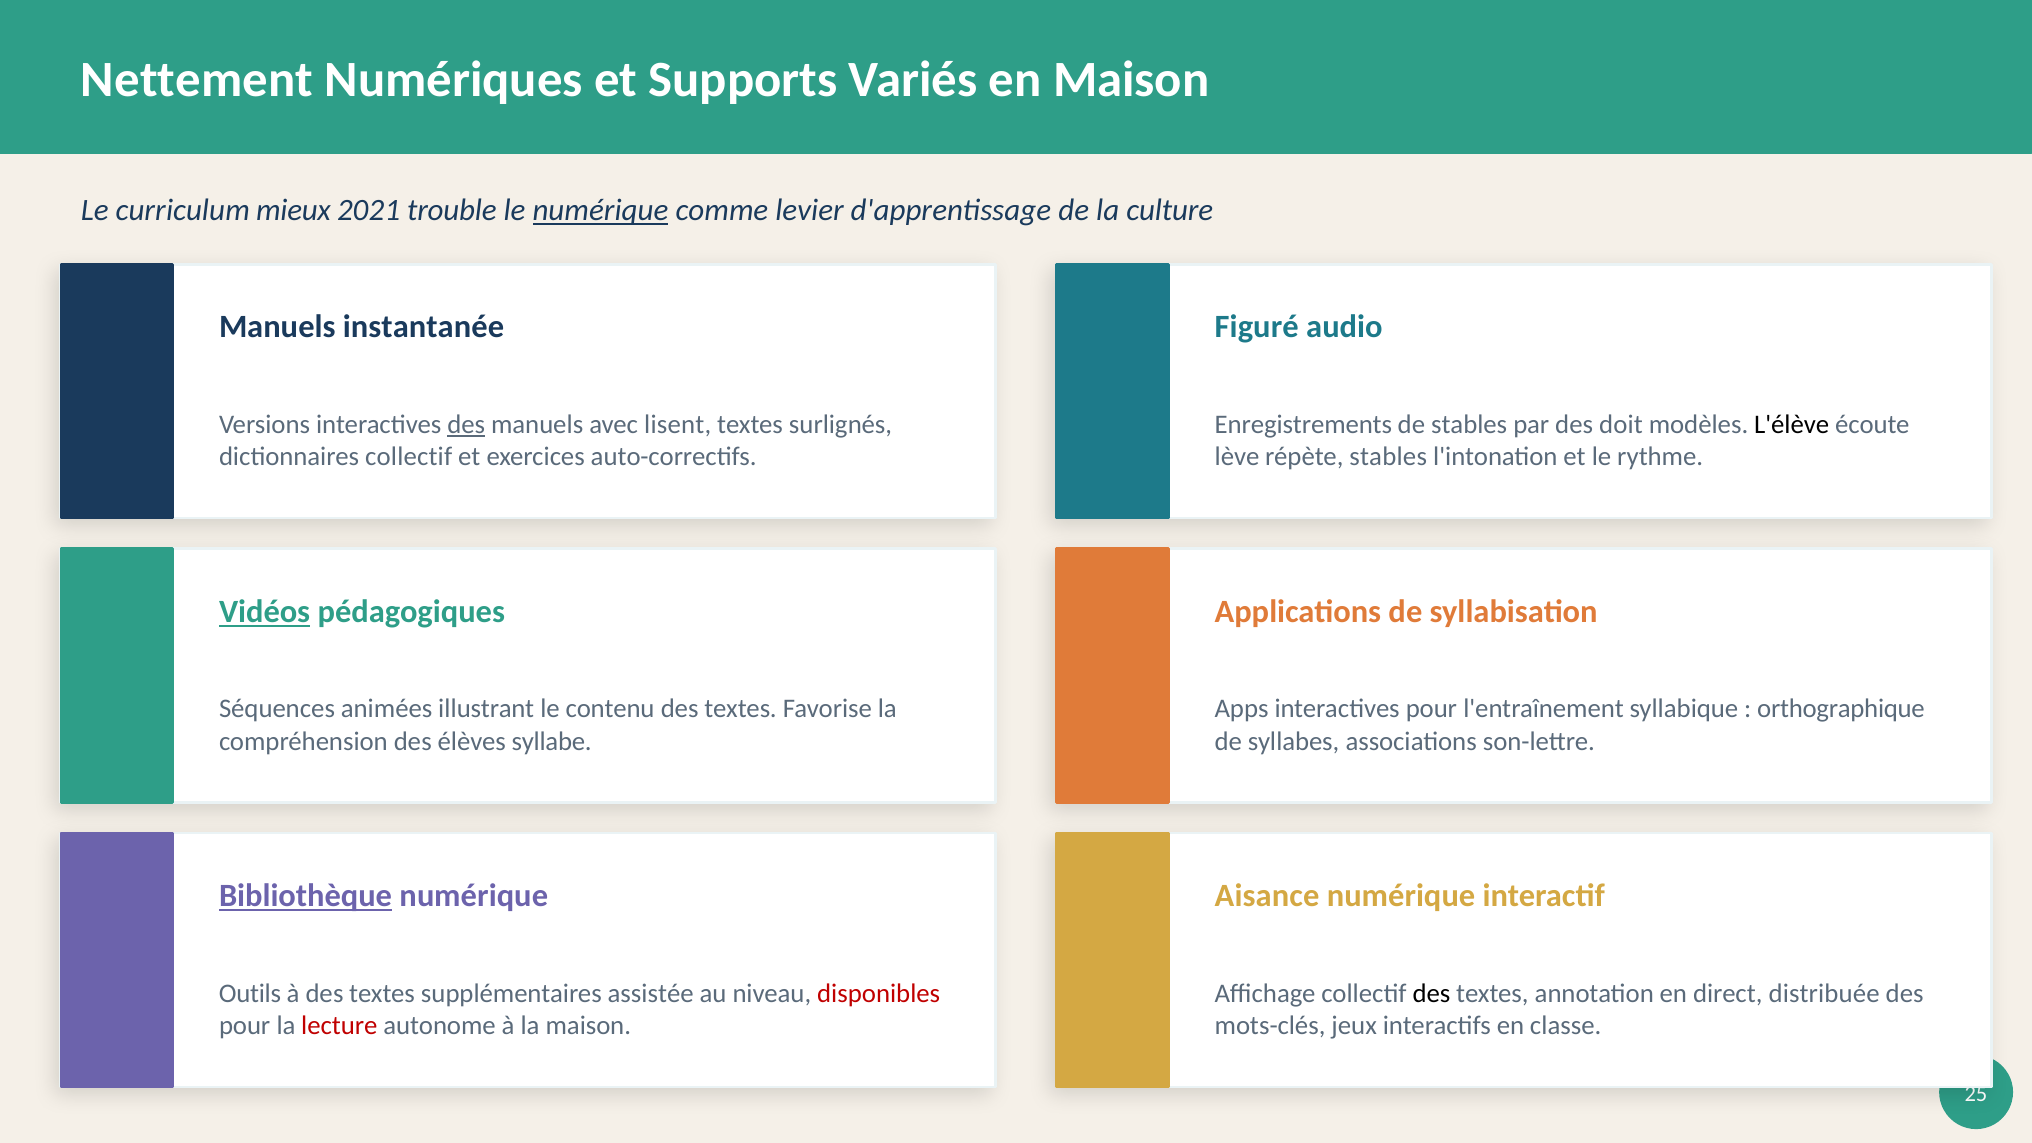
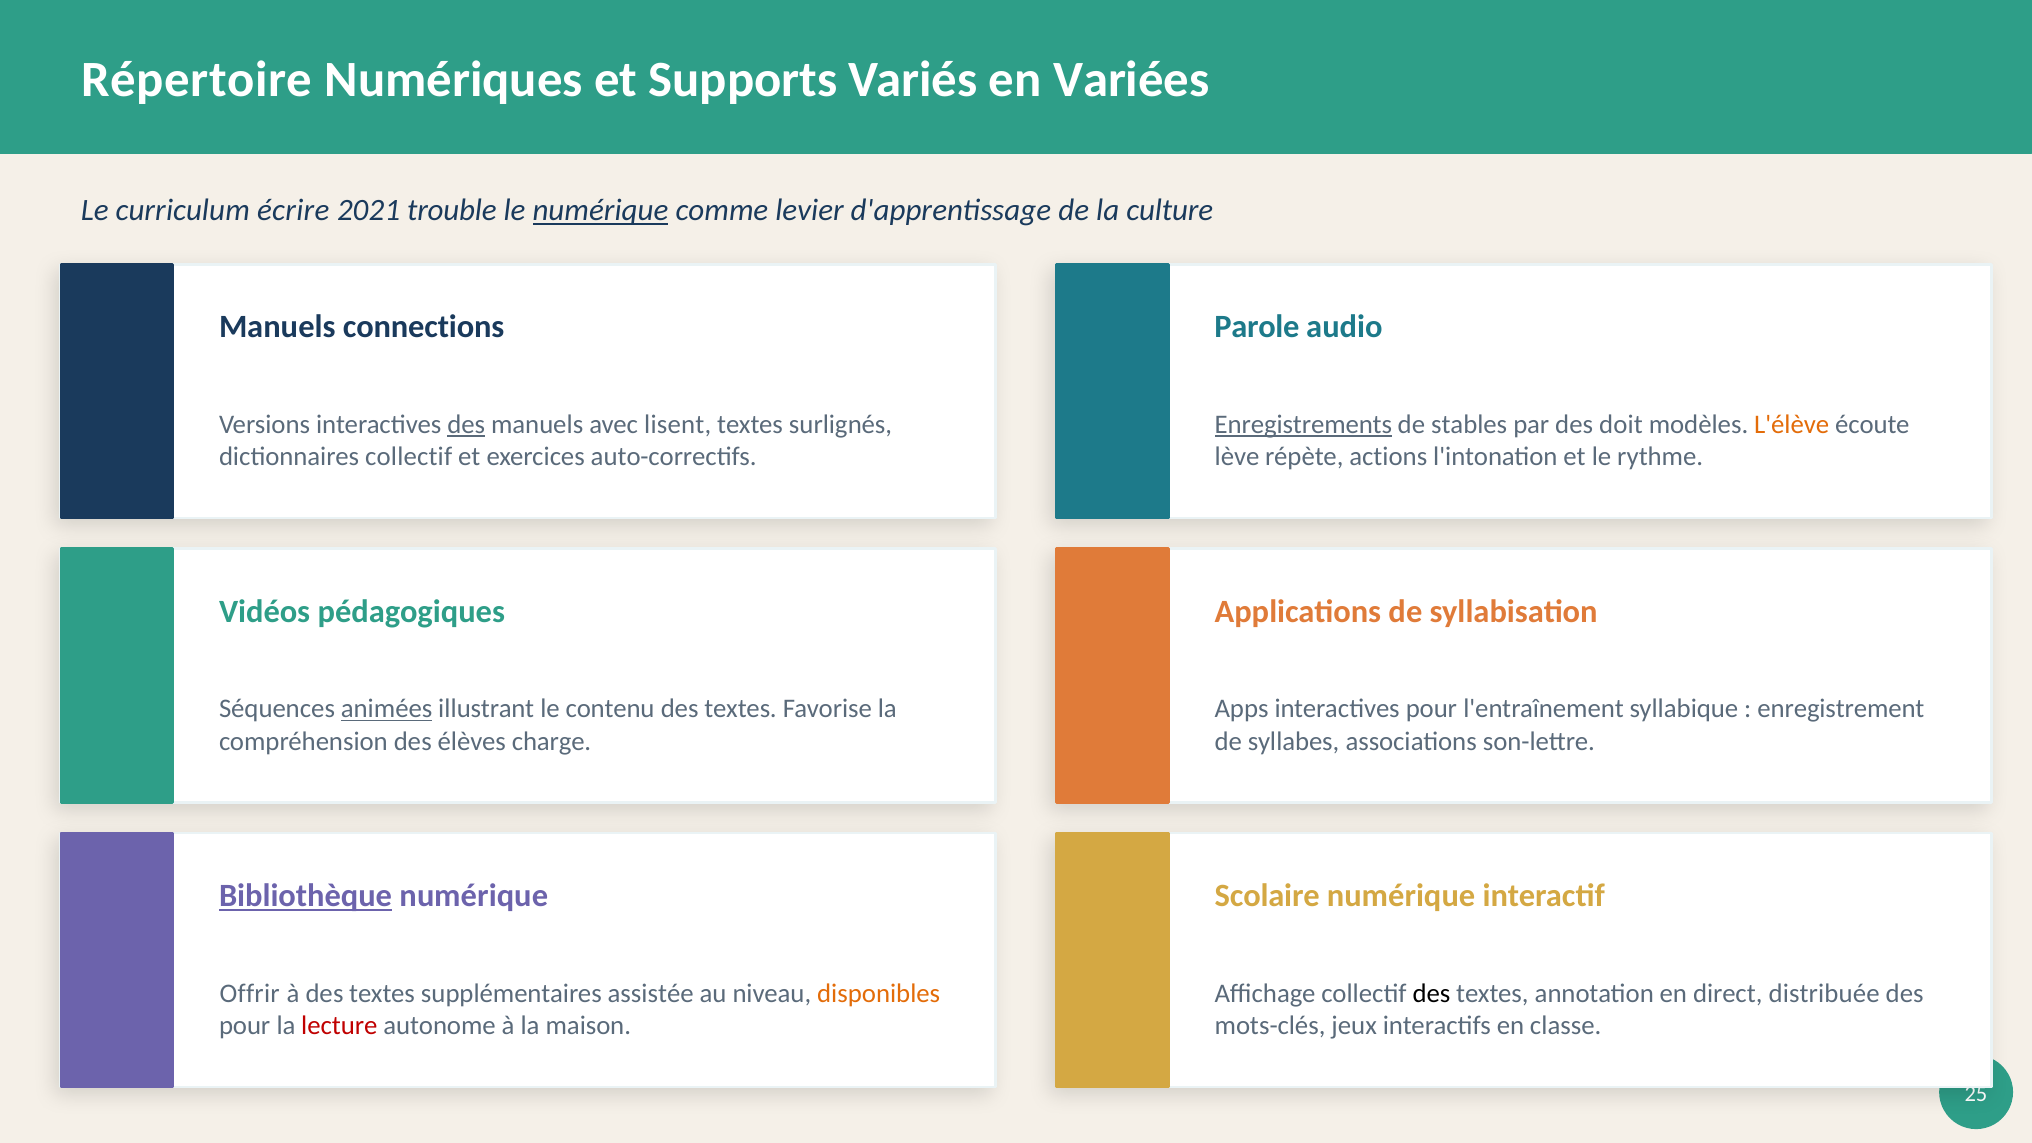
Nettement: Nettement -> Répertoire
en Maison: Maison -> Variées
mieux: mieux -> écrire
instantanée: instantanée -> connections
Figuré: Figuré -> Parole
Enregistrements underline: none -> present
L'élève colour: black -> orange
répète stables: stables -> actions
Vidéos underline: present -> none
animées underline: none -> present
orthographique: orthographique -> enregistrement
syllabe: syllabe -> charge
Aisance: Aisance -> Scolaire
Outils: Outils -> Offrir
disponibles colour: red -> orange
